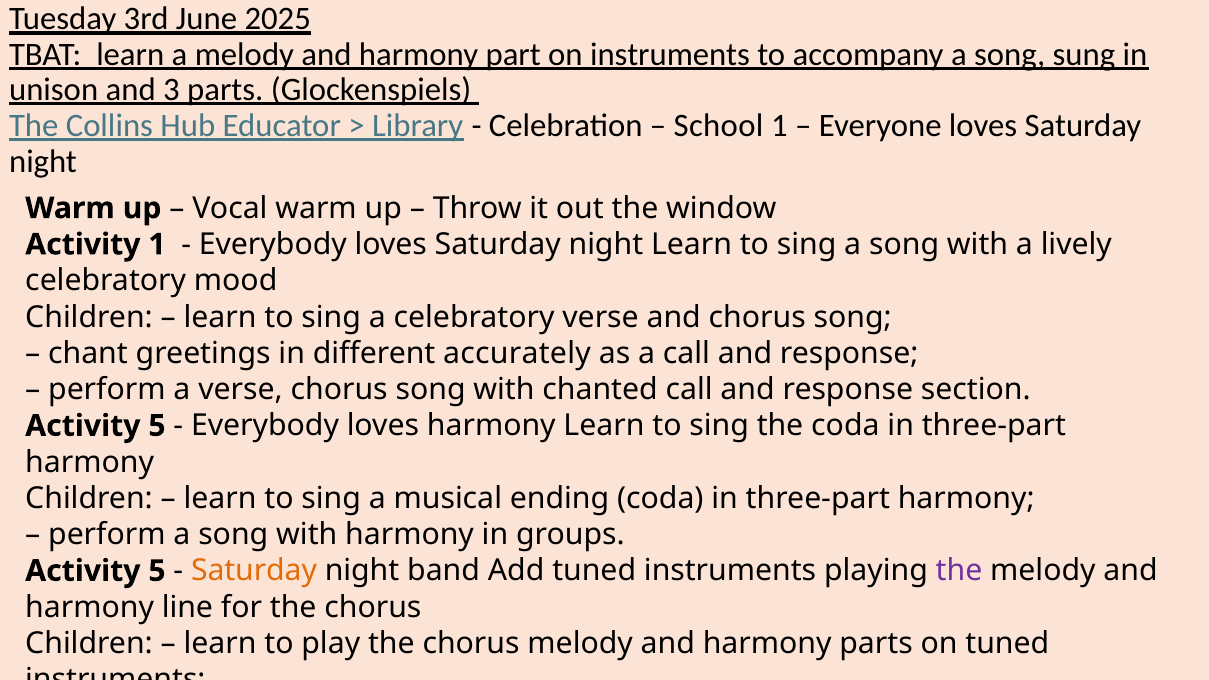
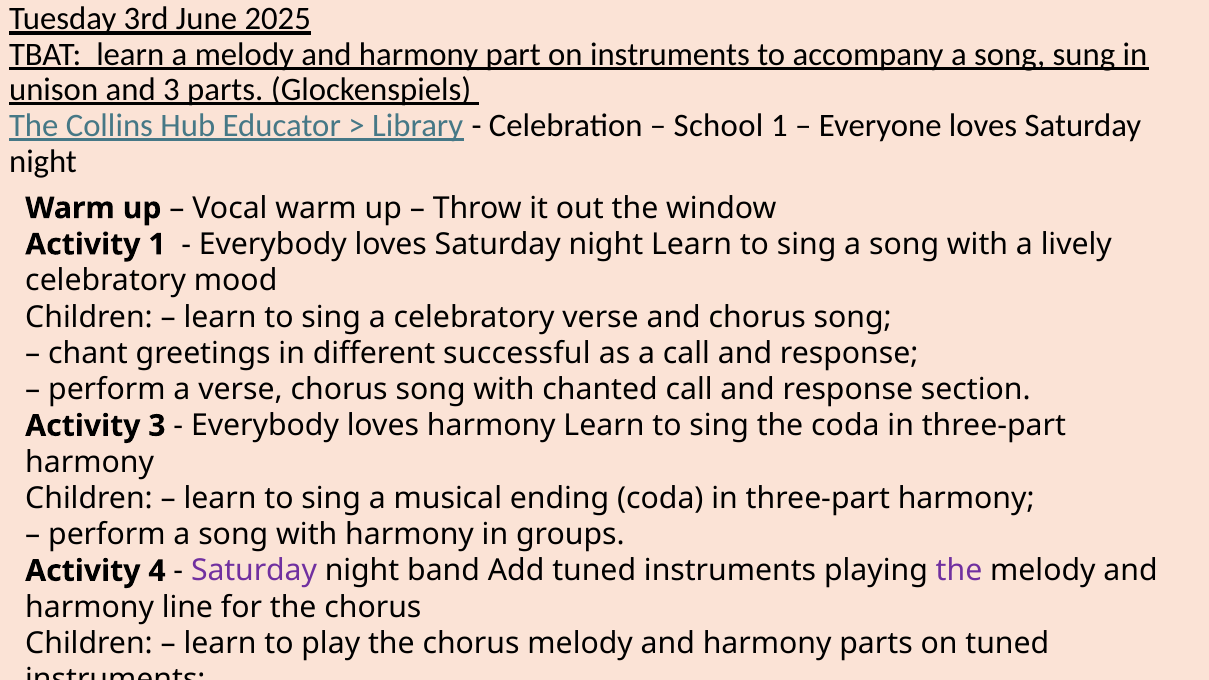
accurately: accurately -> successful
5 at (157, 426): 5 -> 3
5 at (157, 571): 5 -> 4
Saturday at (254, 571) colour: orange -> purple
